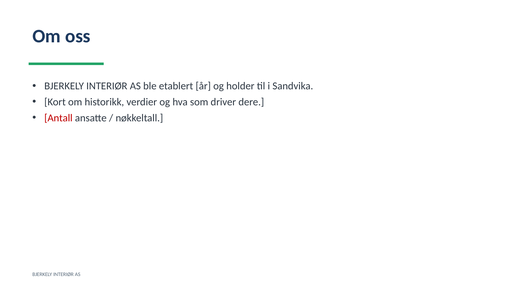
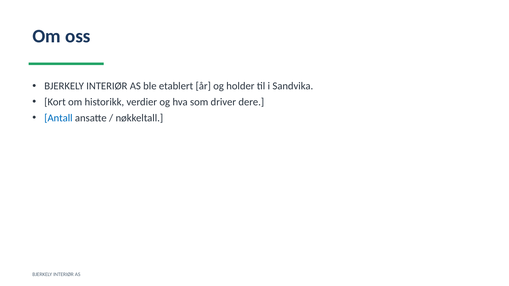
Antall colour: red -> blue
